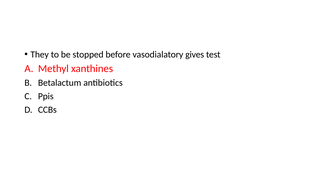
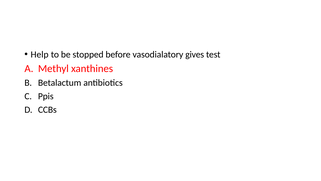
They: They -> Help
